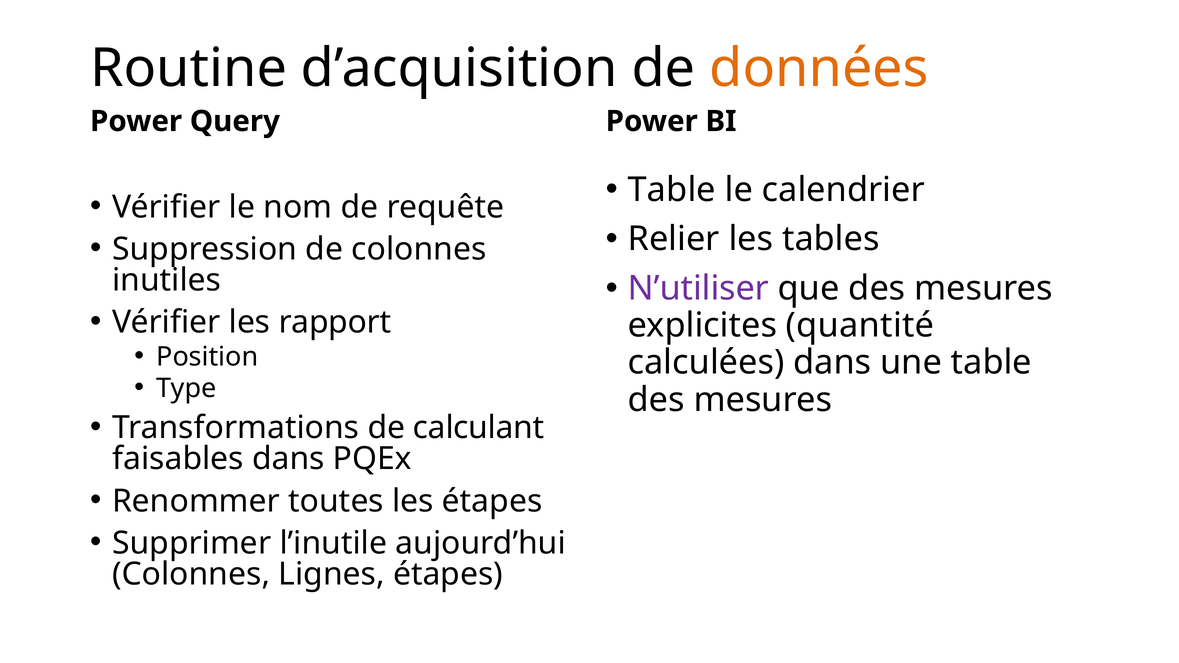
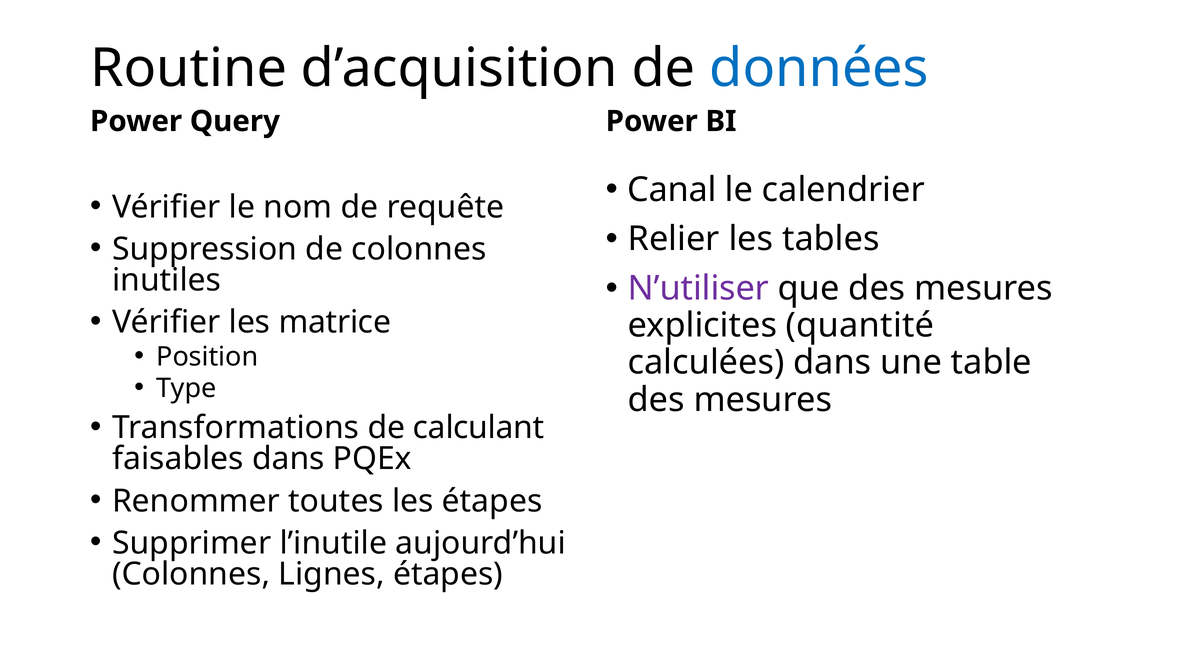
données colour: orange -> blue
Table at (672, 190): Table -> Canal
rapport: rapport -> matrice
